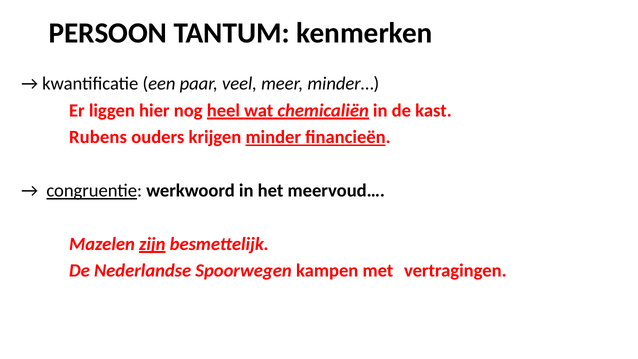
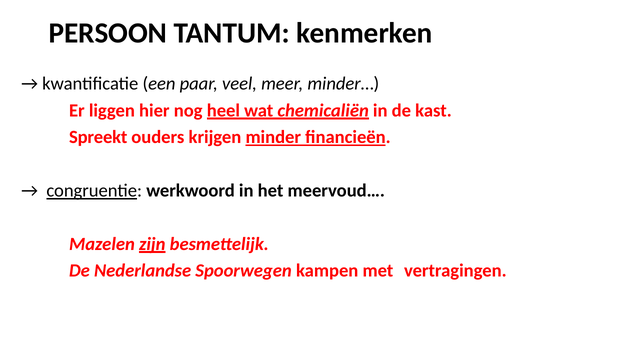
Rubens: Rubens -> Spreekt
